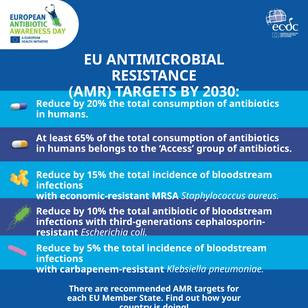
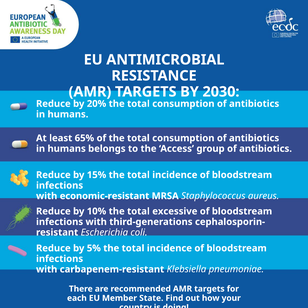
antibiotic: antibiotic -> excessive
